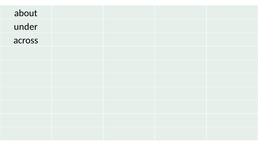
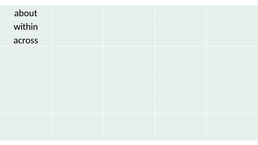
under: under -> within
